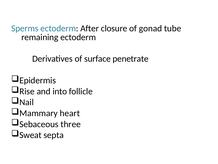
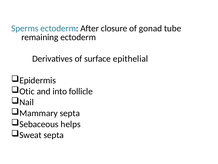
penetrate: penetrate -> epithelial
Rise: Rise -> Otic
Mammary heart: heart -> septa
three: three -> helps
